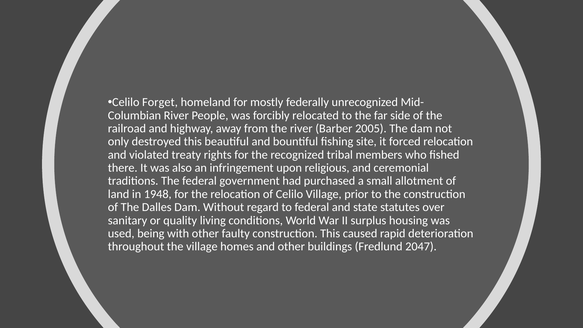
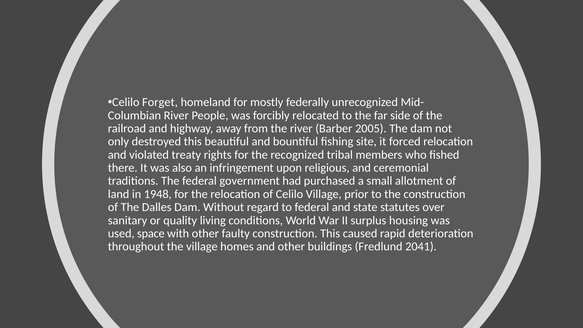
being: being -> space
2047: 2047 -> 2041
